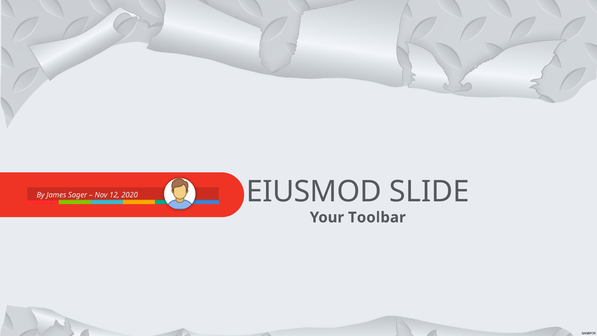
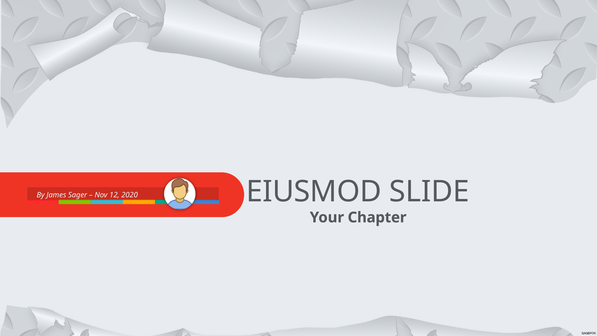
Toolbar: Toolbar -> Chapter
